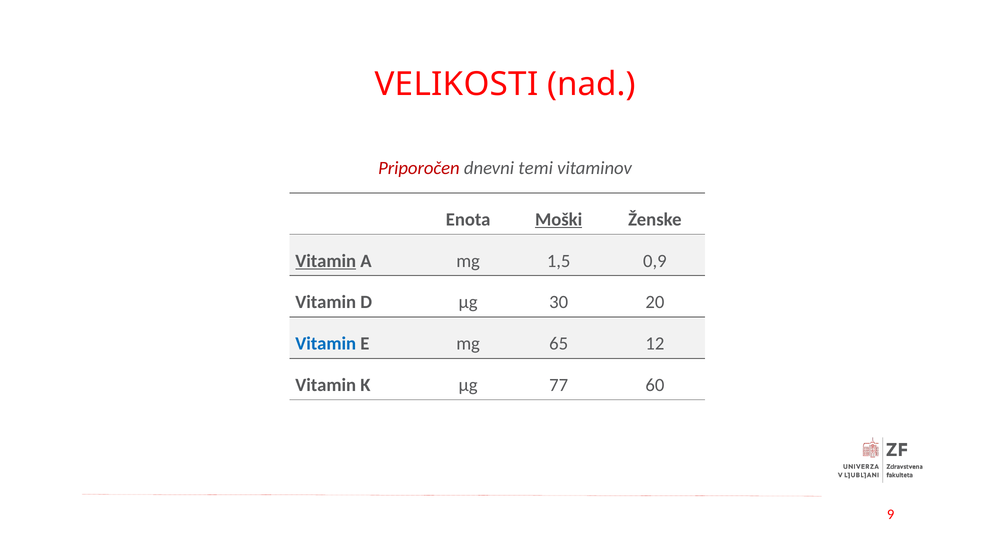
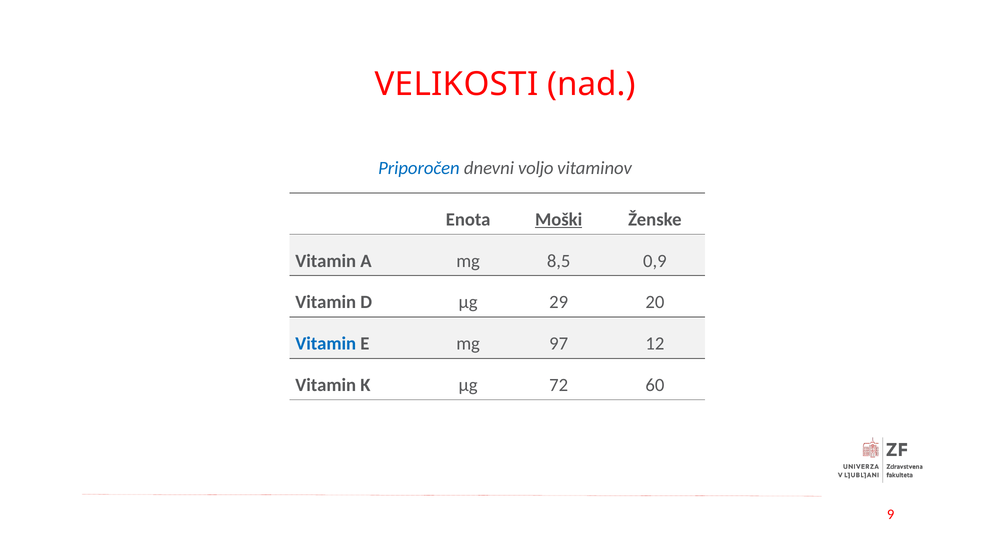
Priporočen colour: red -> blue
temi: temi -> voljo
Vitamin at (326, 261) underline: present -> none
1,5: 1,5 -> 8,5
30: 30 -> 29
65: 65 -> 97
77: 77 -> 72
